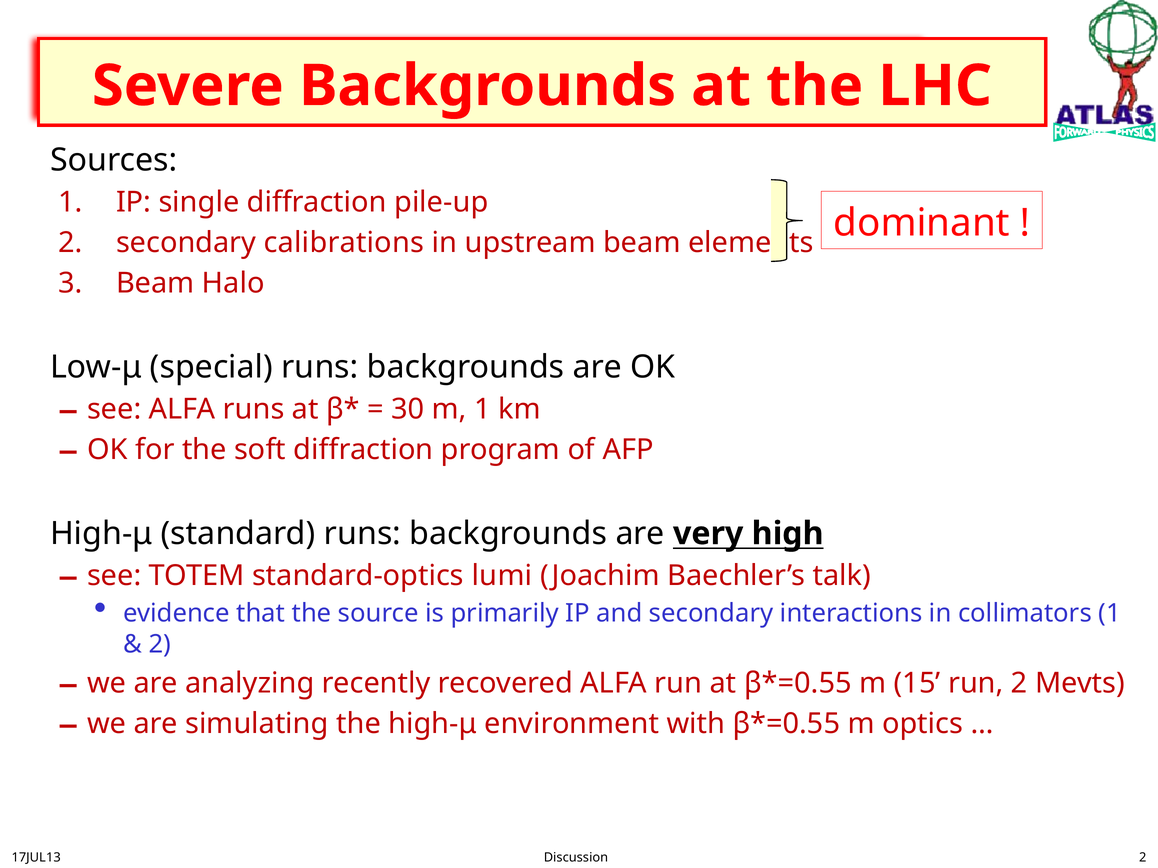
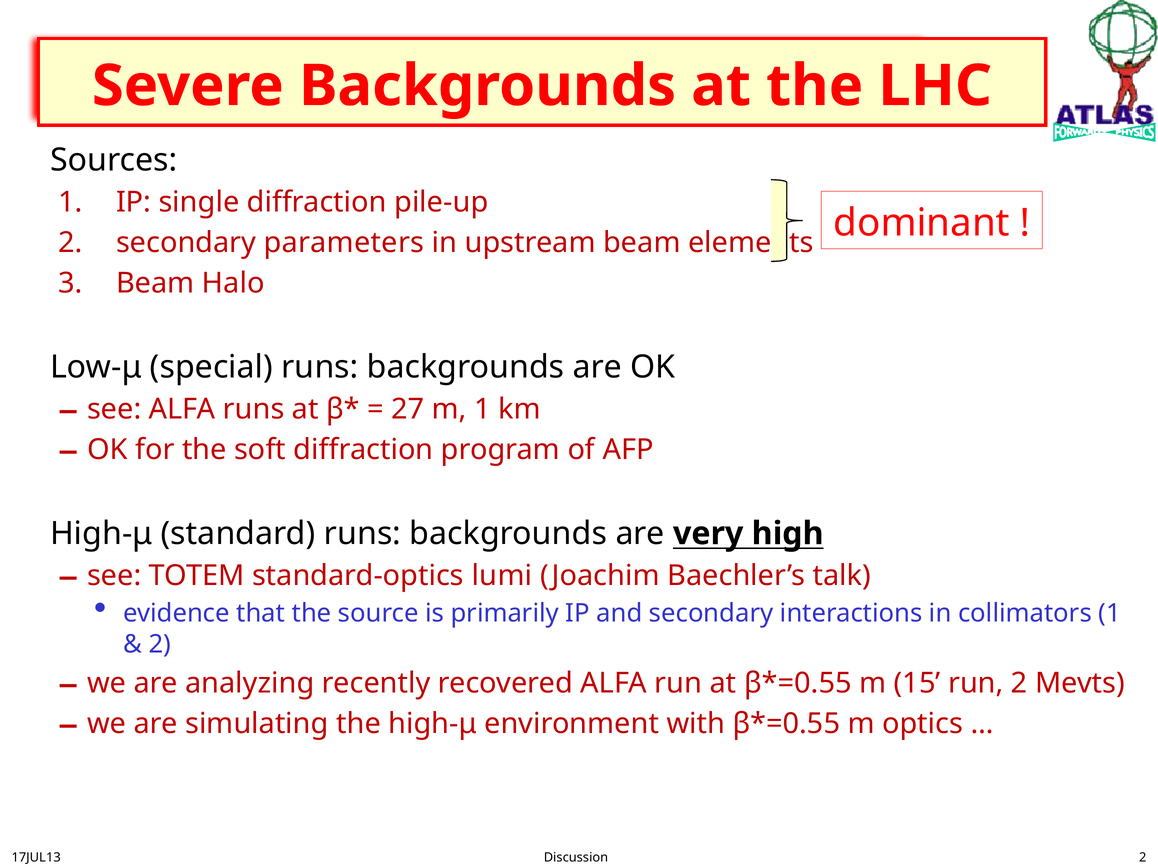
calibrations: calibrations -> parameters
30: 30 -> 27
